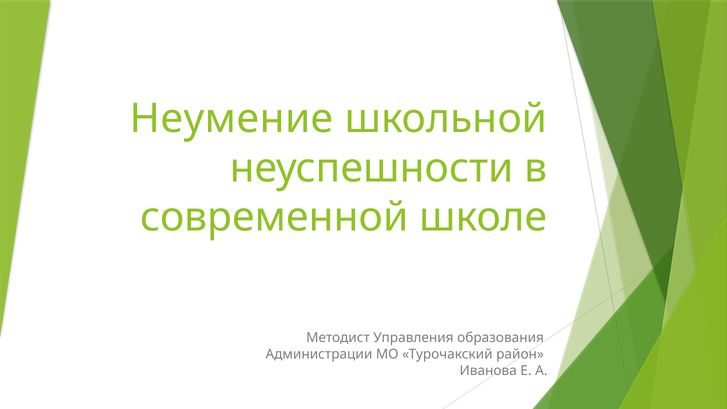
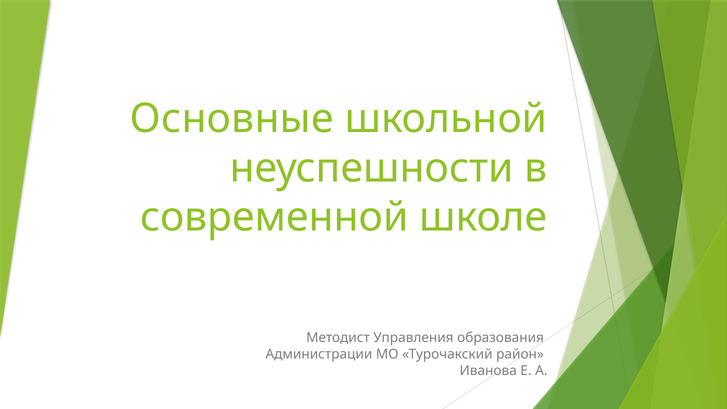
Неумение: Неумение -> Основные
